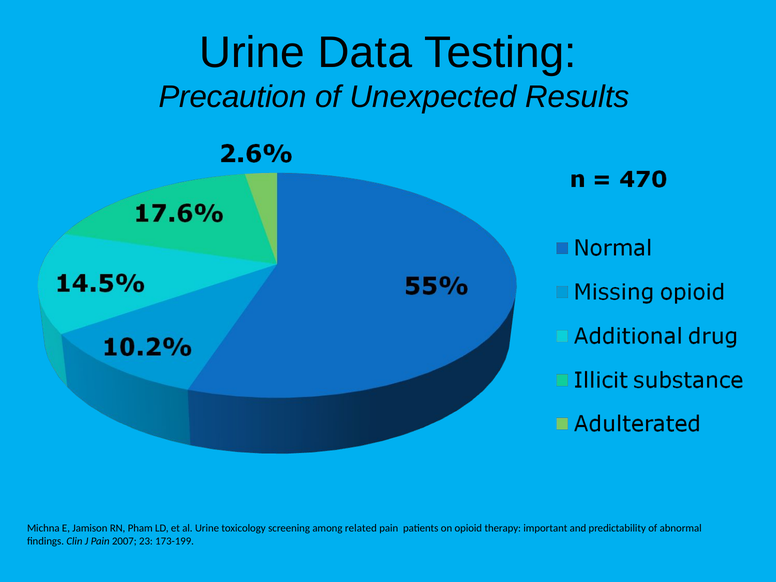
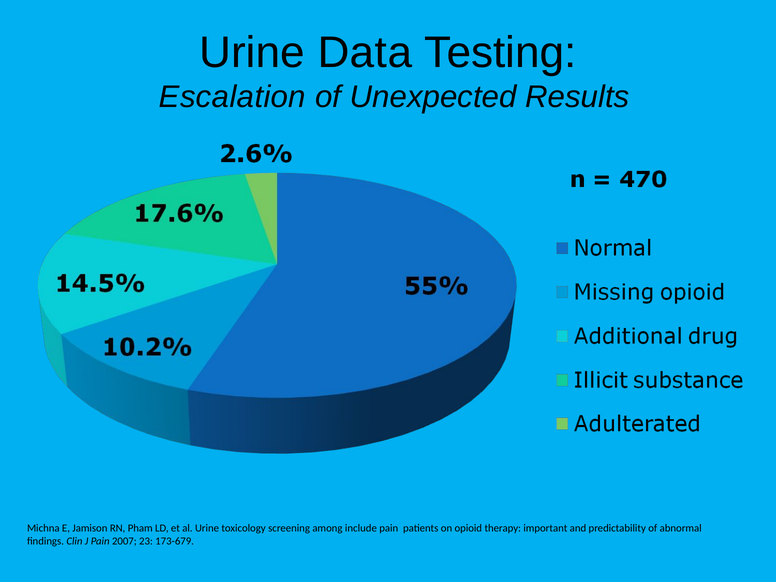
Precaution: Precaution -> Escalation
related: related -> include
173-199: 173-199 -> 173-679
